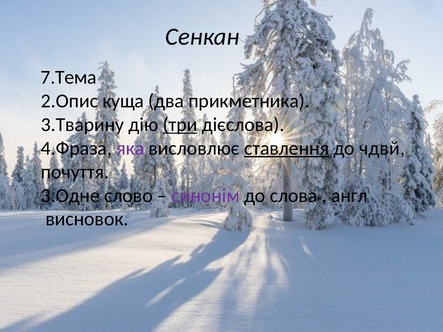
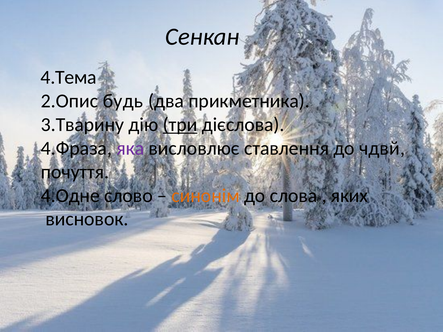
7.Тема: 7.Тема -> 4.Тема
куща: куща -> будь
ставлення underline: present -> none
3.Одне: 3.Одне -> 4.Одне
синонім colour: purple -> orange
англ: англ -> яких
